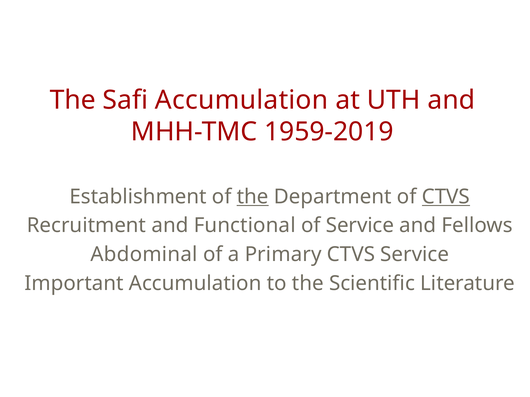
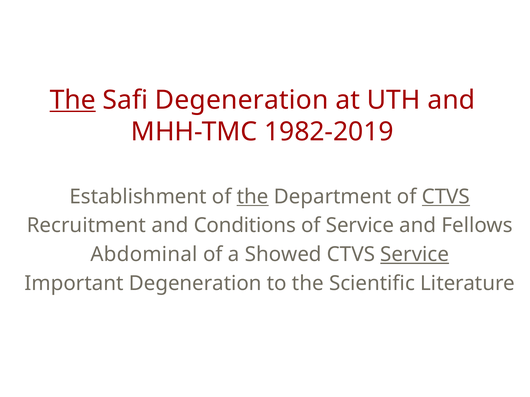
The at (73, 100) underline: none -> present
Safi Accumulation: Accumulation -> Degeneration
1959-2019: 1959-2019 -> 1982-2019
Functional: Functional -> Conditions
Primary: Primary -> Showed
Service at (415, 255) underline: none -> present
Important Accumulation: Accumulation -> Degeneration
